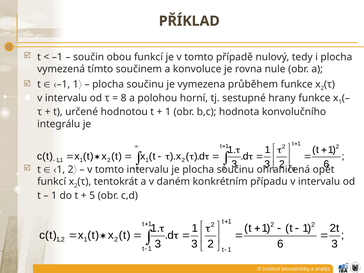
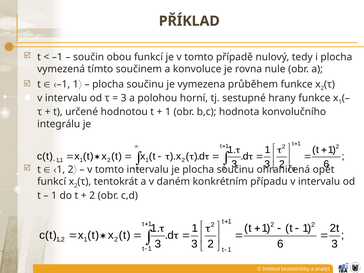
8 at (124, 98): 8 -> 3
5 at (92, 195): 5 -> 2
